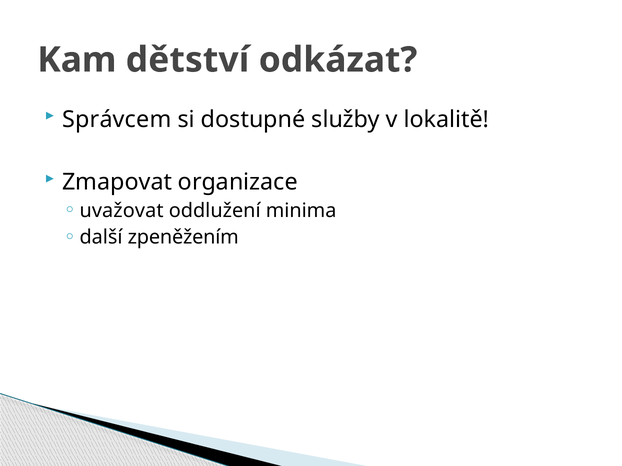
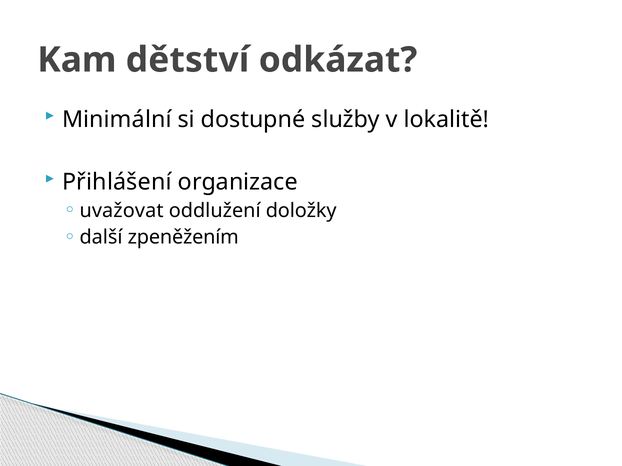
Správcem: Správcem -> Minimální
Zmapovat: Zmapovat -> Přihlášení
minima: minima -> doložky
